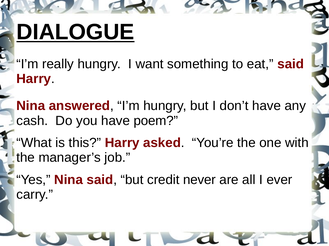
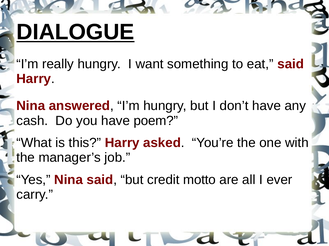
never: never -> motto
